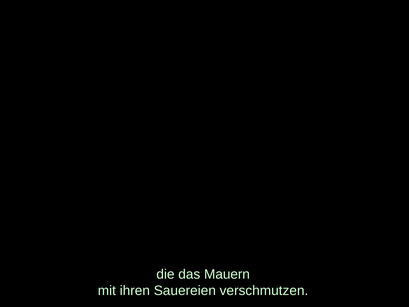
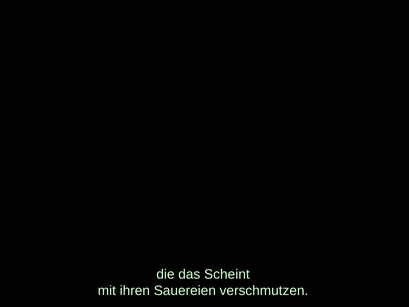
Mauern: Mauern -> Scheint
